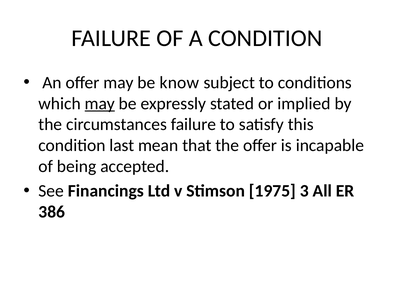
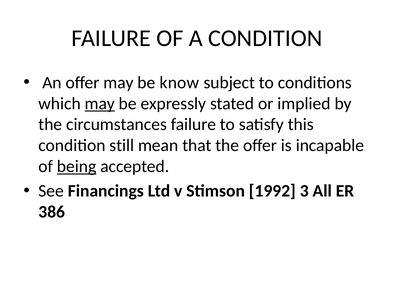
last: last -> still
being underline: none -> present
1975: 1975 -> 1992
